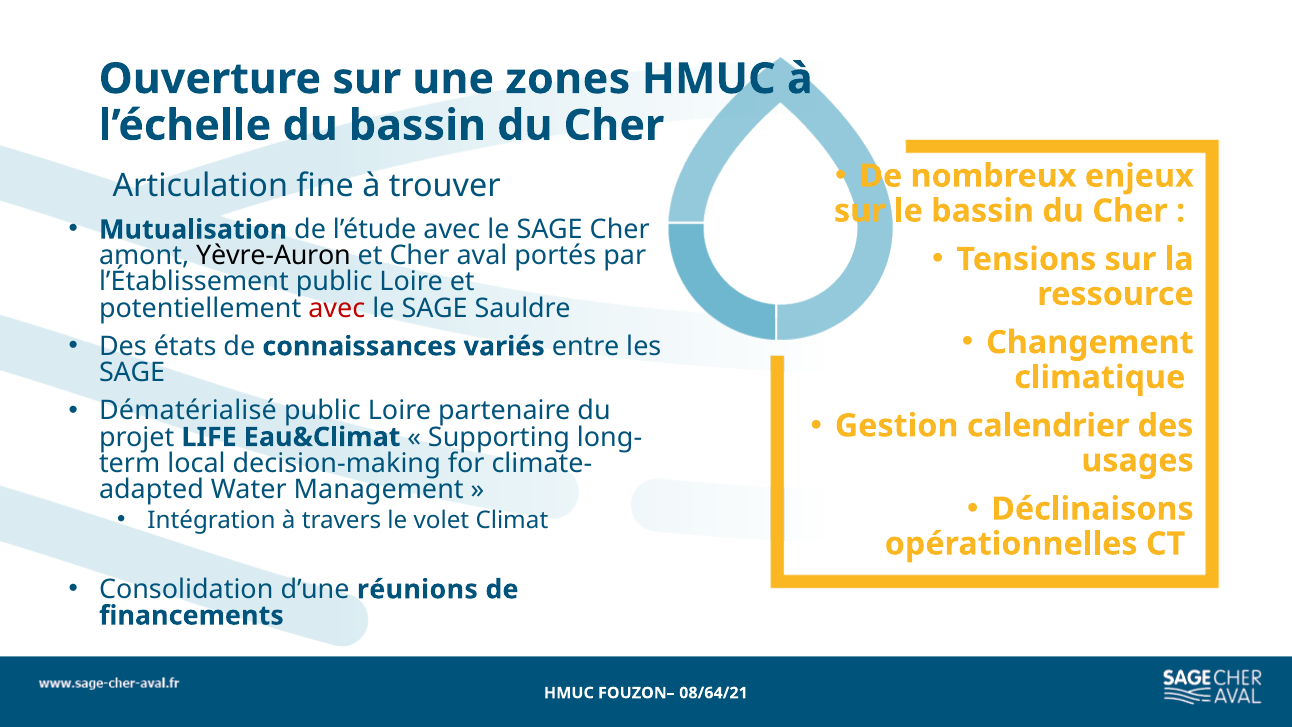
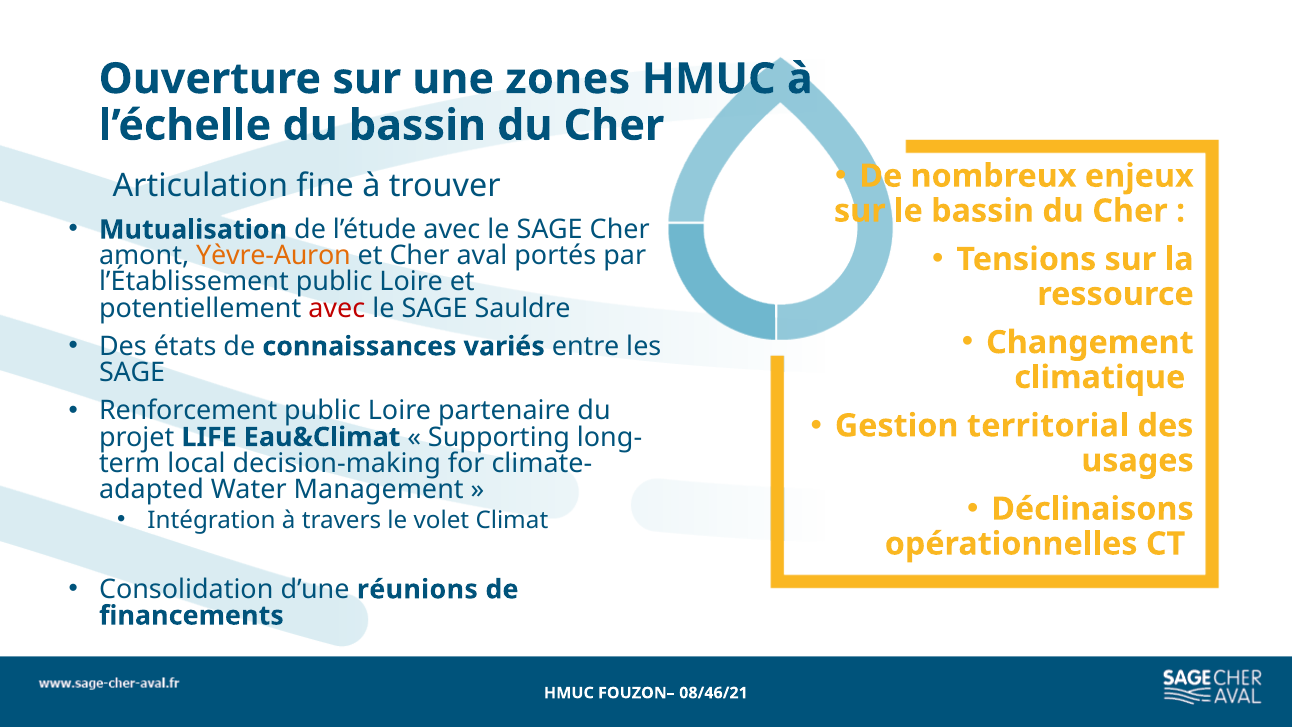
Yèvre-Auron colour: black -> orange
Dématérialisé: Dématérialisé -> Renforcement
calendrier: calendrier -> territorial
08/64/21: 08/64/21 -> 08/46/21
